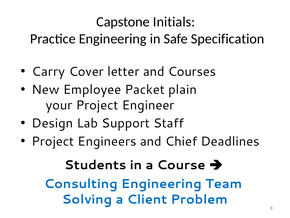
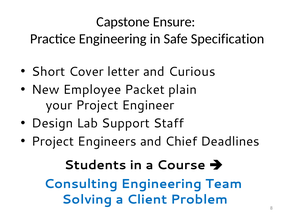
Initials: Initials -> Ensure
Carry: Carry -> Short
Courses: Courses -> Curious
